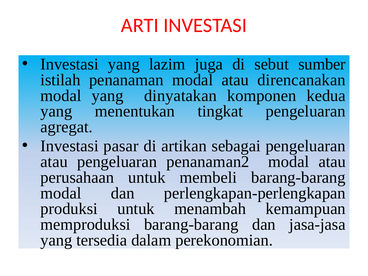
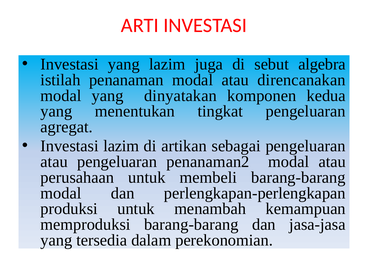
sumber: sumber -> algebra
Investasi pasar: pasar -> lazim
